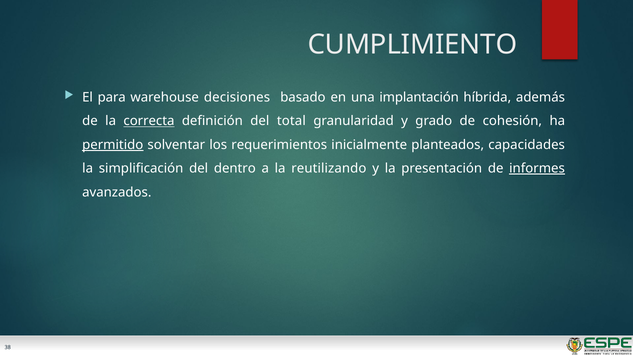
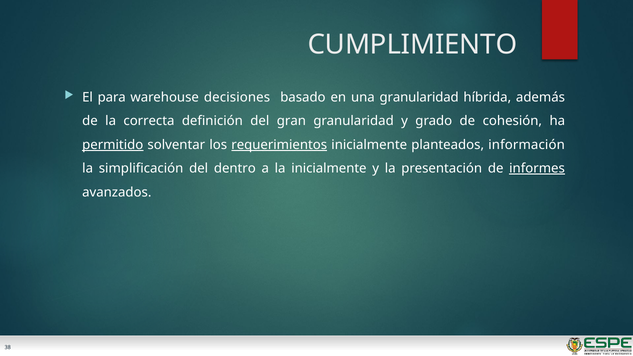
una implantación: implantación -> granularidad
correcta underline: present -> none
total: total -> gran
requerimientos underline: none -> present
capacidades: capacidades -> información
la reutilizando: reutilizando -> inicialmente
